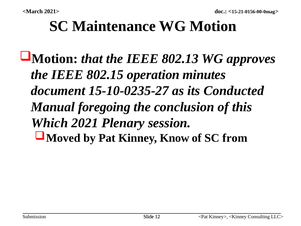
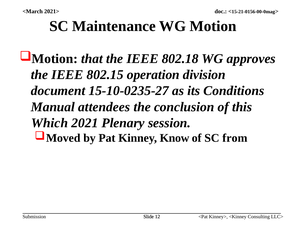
802.13: 802.13 -> 802.18
minutes: minutes -> division
Conducted: Conducted -> Conditions
foregoing: foregoing -> attendees
